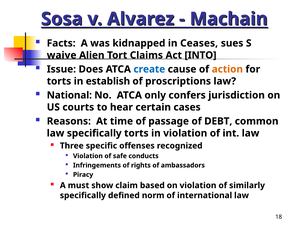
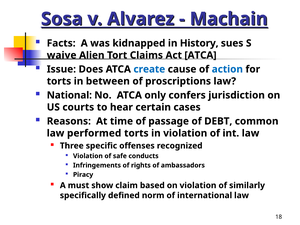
Ceases: Ceases -> History
Act INTO: INTO -> ATCA
action colour: orange -> blue
establish: establish -> between
law specifically: specifically -> performed
